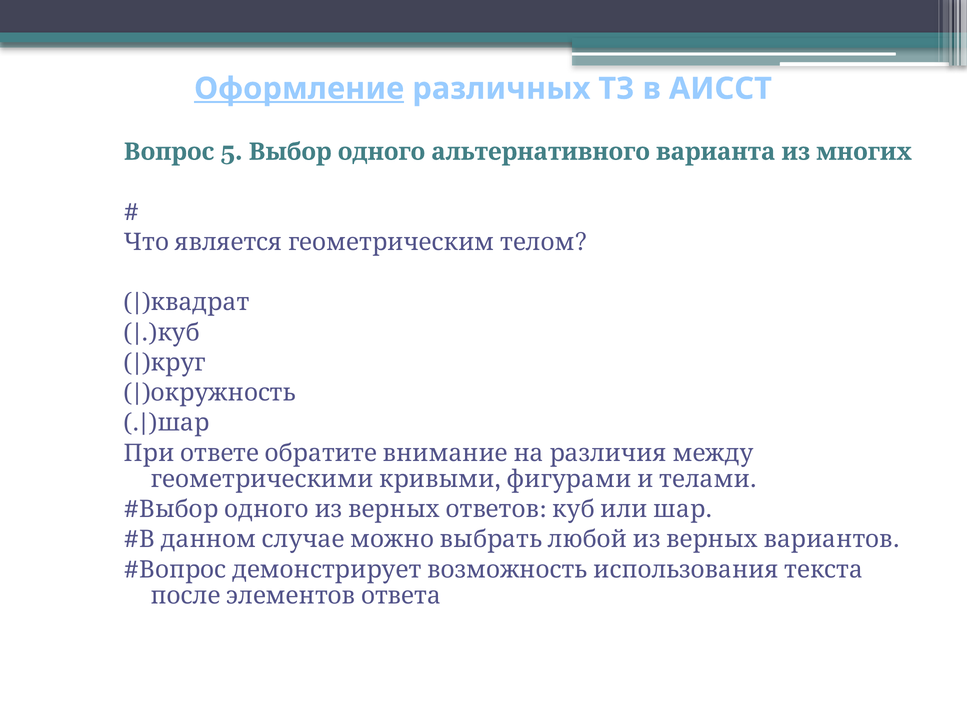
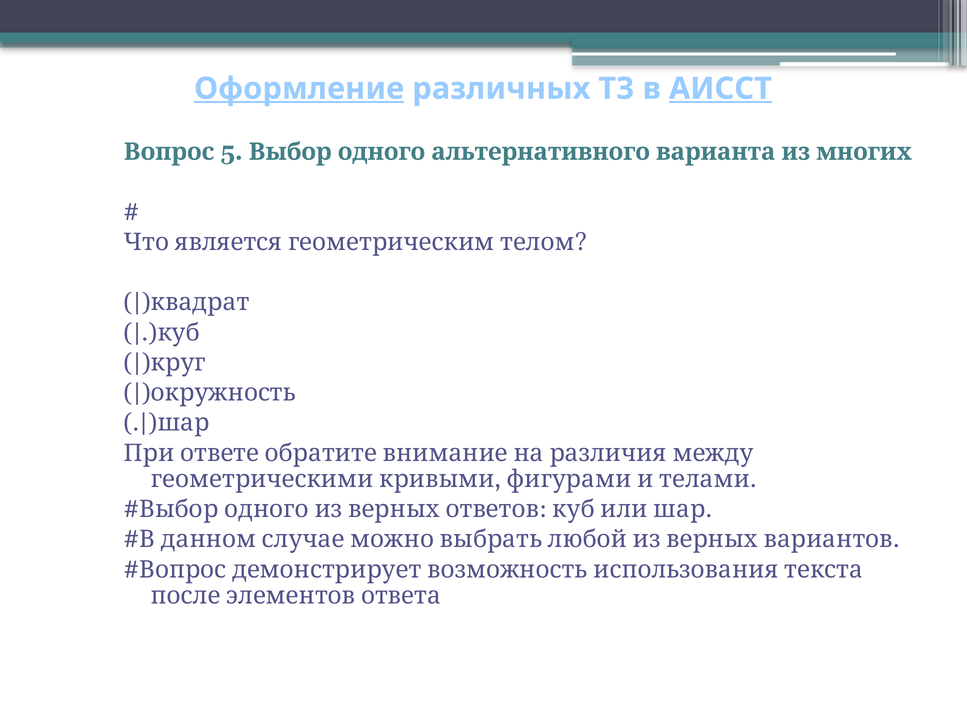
АИССТ underline: none -> present
